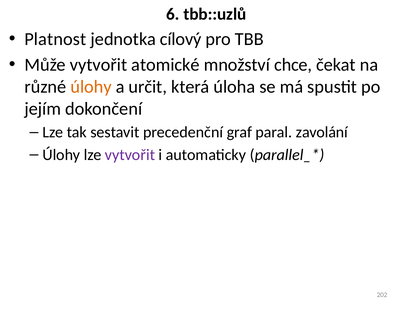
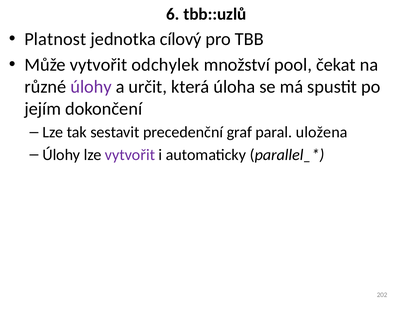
atomické: atomické -> odchylek
chce: chce -> pool
úlohy at (91, 87) colour: orange -> purple
zavolání: zavolání -> uložena
